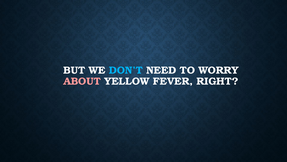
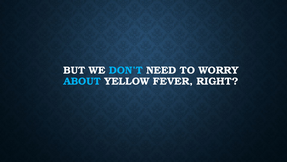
ABOUT colour: pink -> light blue
